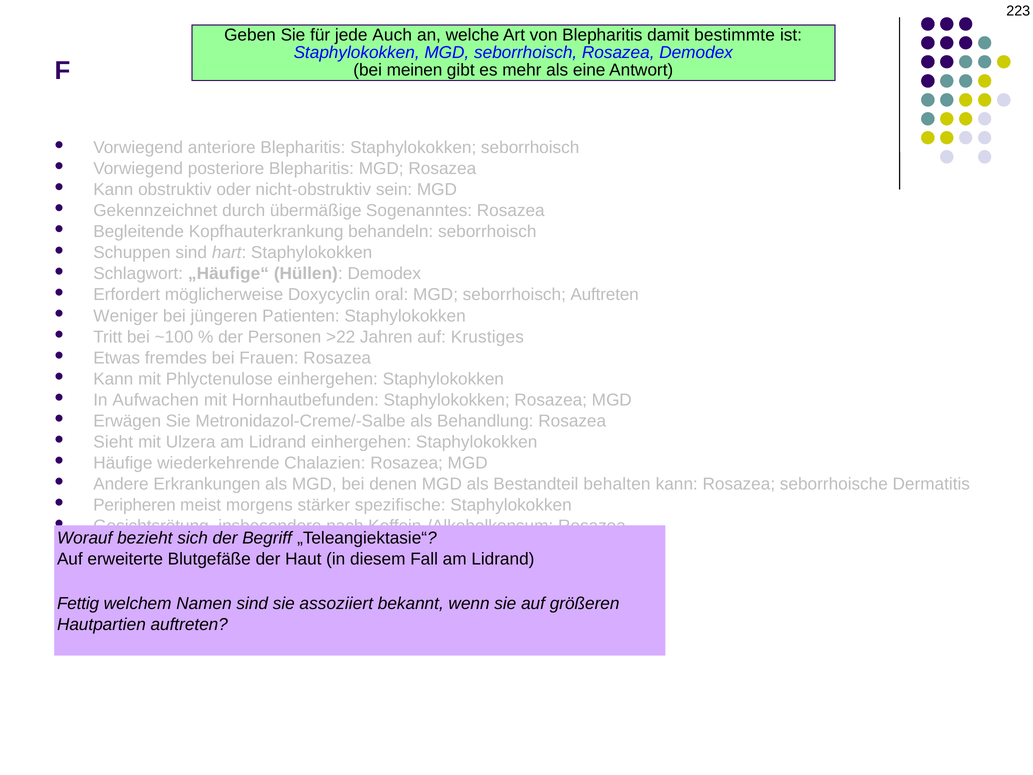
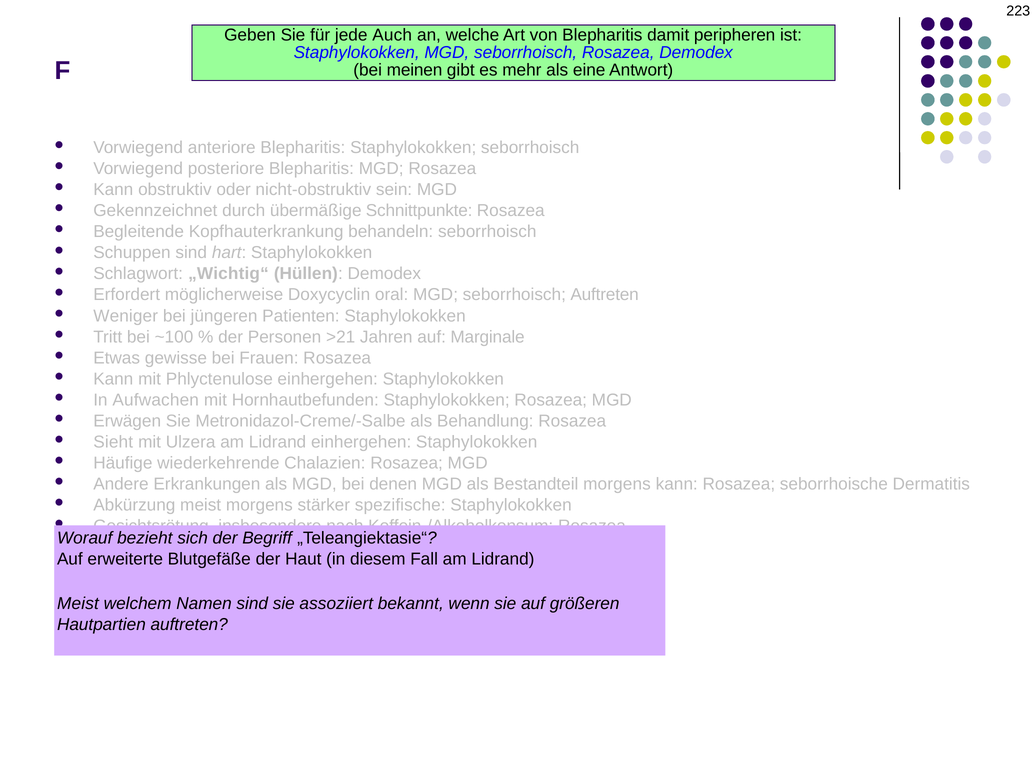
bestimmte: bestimmte -> peripheren
Sogenanntes: Sogenanntes -> Schnittpunkte
„Häufige“: „Häufige“ -> „Wichtig“
>22: >22 -> >21
Krustiges: Krustiges -> Marginale
fremdes: fremdes -> gewisse
Bestandteil behalten: behalten -> morgens
Peripheren: Peripheren -> Abkürzung
Fettig at (78, 604): Fettig -> Meist
